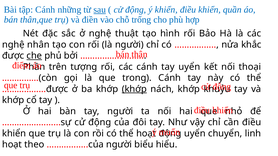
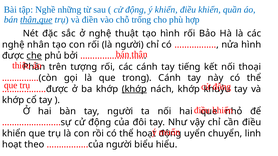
tập Cánh: Cánh -> Nghề
sau underline: present -> none
thân,que underline: none -> present
nửa khắc: khắc -> hình
điểm: điểm -> thiệu
tay uyển: uyển -> tiếng
